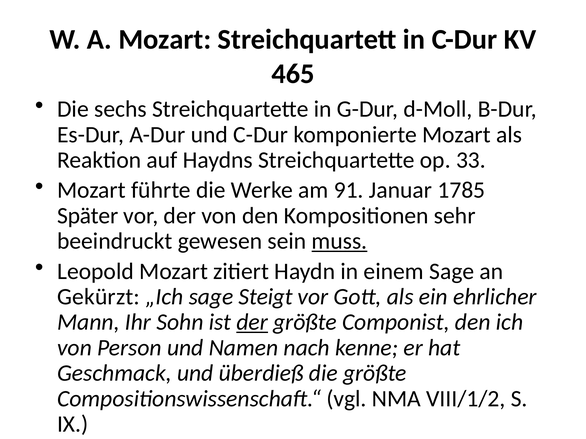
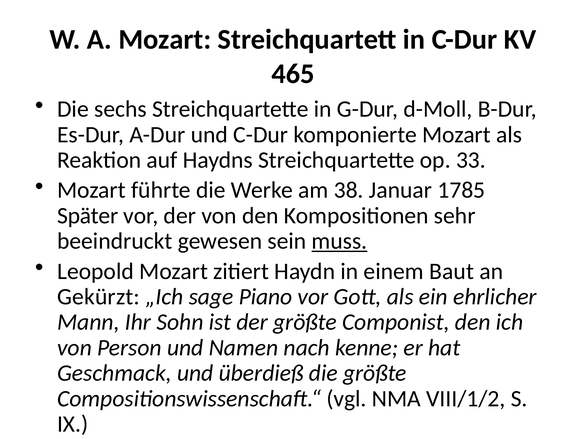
91: 91 -> 38
einem Sage: Sage -> Baut
Steigt: Steigt -> Piano
der at (252, 323) underline: present -> none
